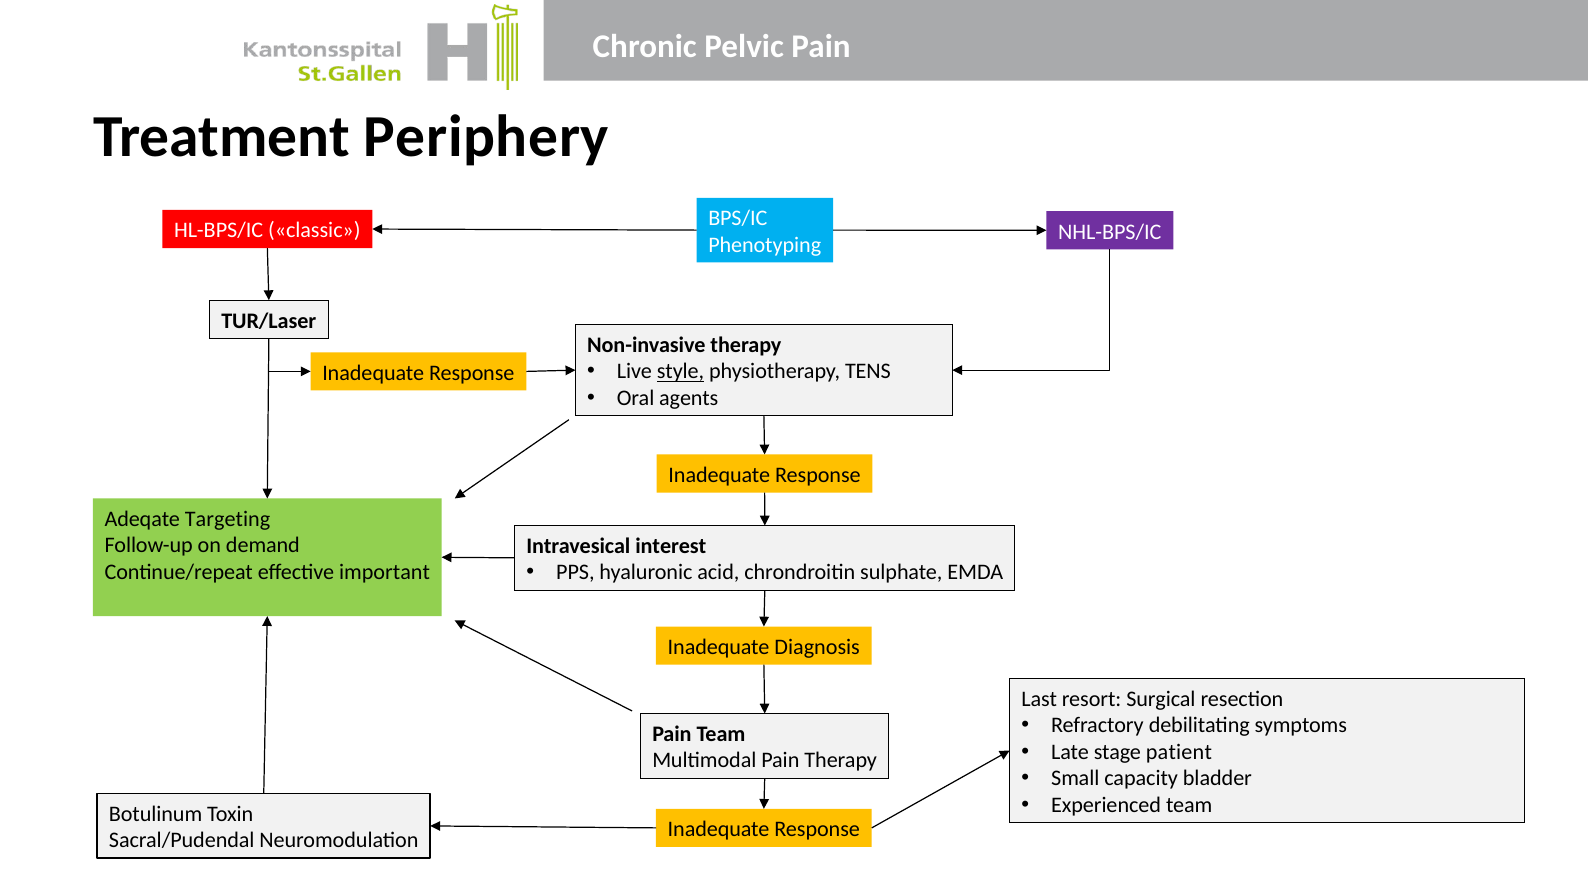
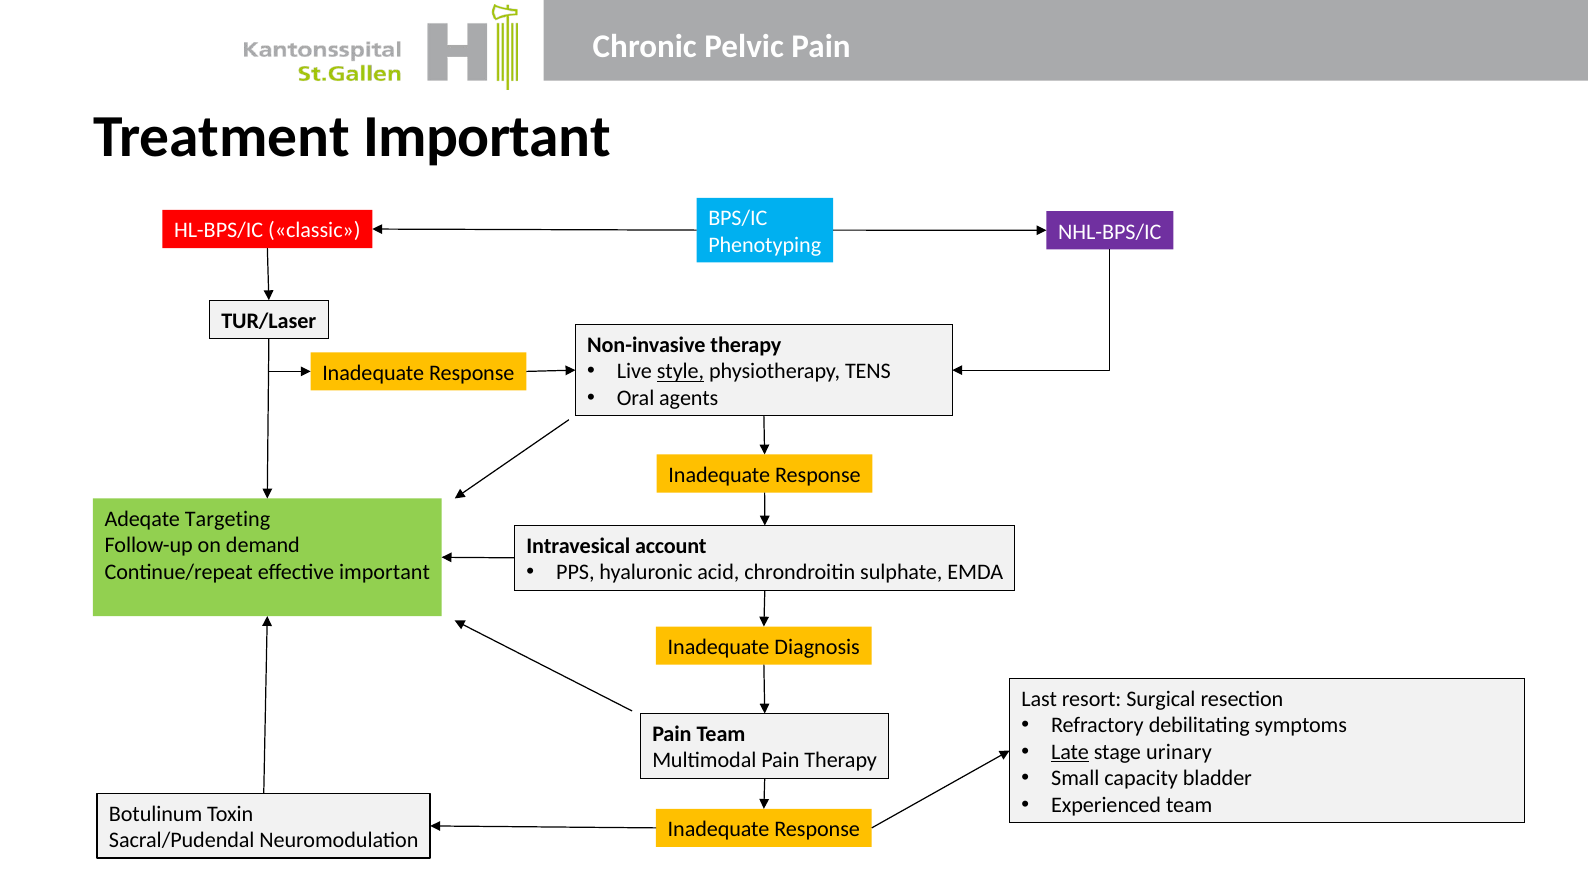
Treatment Periphery: Periphery -> Important
interest: interest -> account
Late underline: none -> present
patient: patient -> urinary
